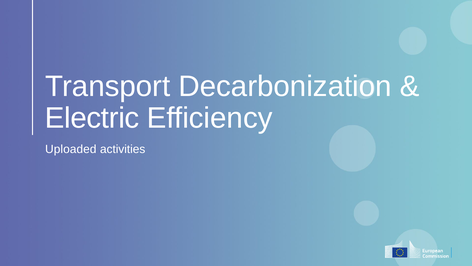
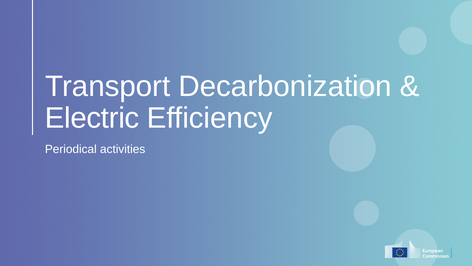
Uploaded: Uploaded -> Periodical
